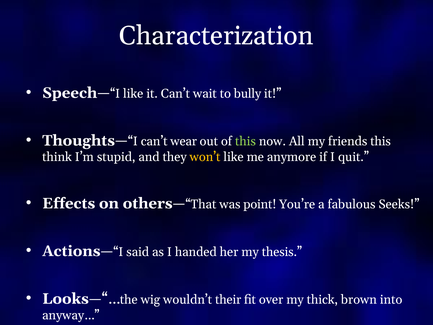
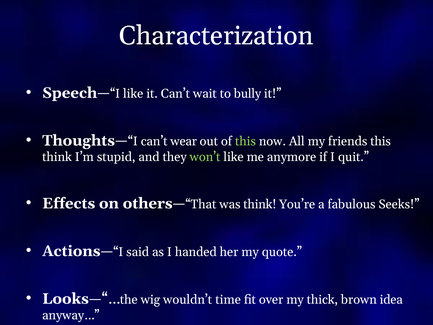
won’t colour: yellow -> light green
was point: point -> think
thesis: thesis -> quote
their: their -> time
into: into -> idea
